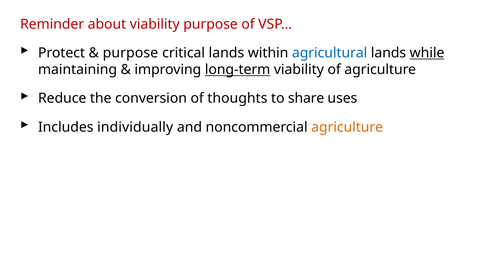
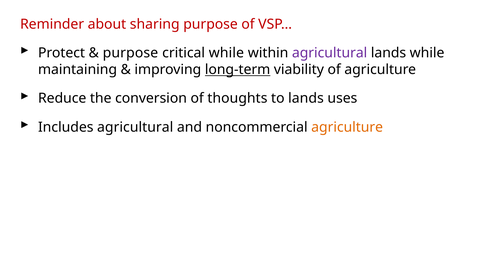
about viability: viability -> sharing
critical lands: lands -> while
agricultural at (330, 53) colour: blue -> purple
while at (427, 53) underline: present -> none
to share: share -> lands
Includes individually: individually -> agricultural
